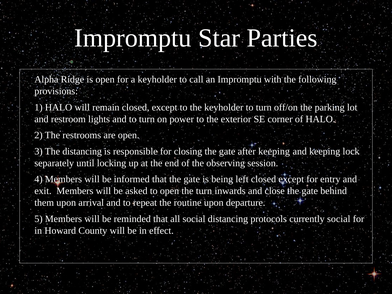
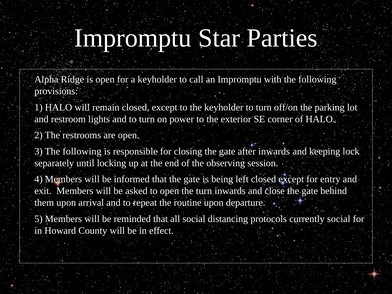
3 The distancing: distancing -> following
after keeping: keeping -> inwards
